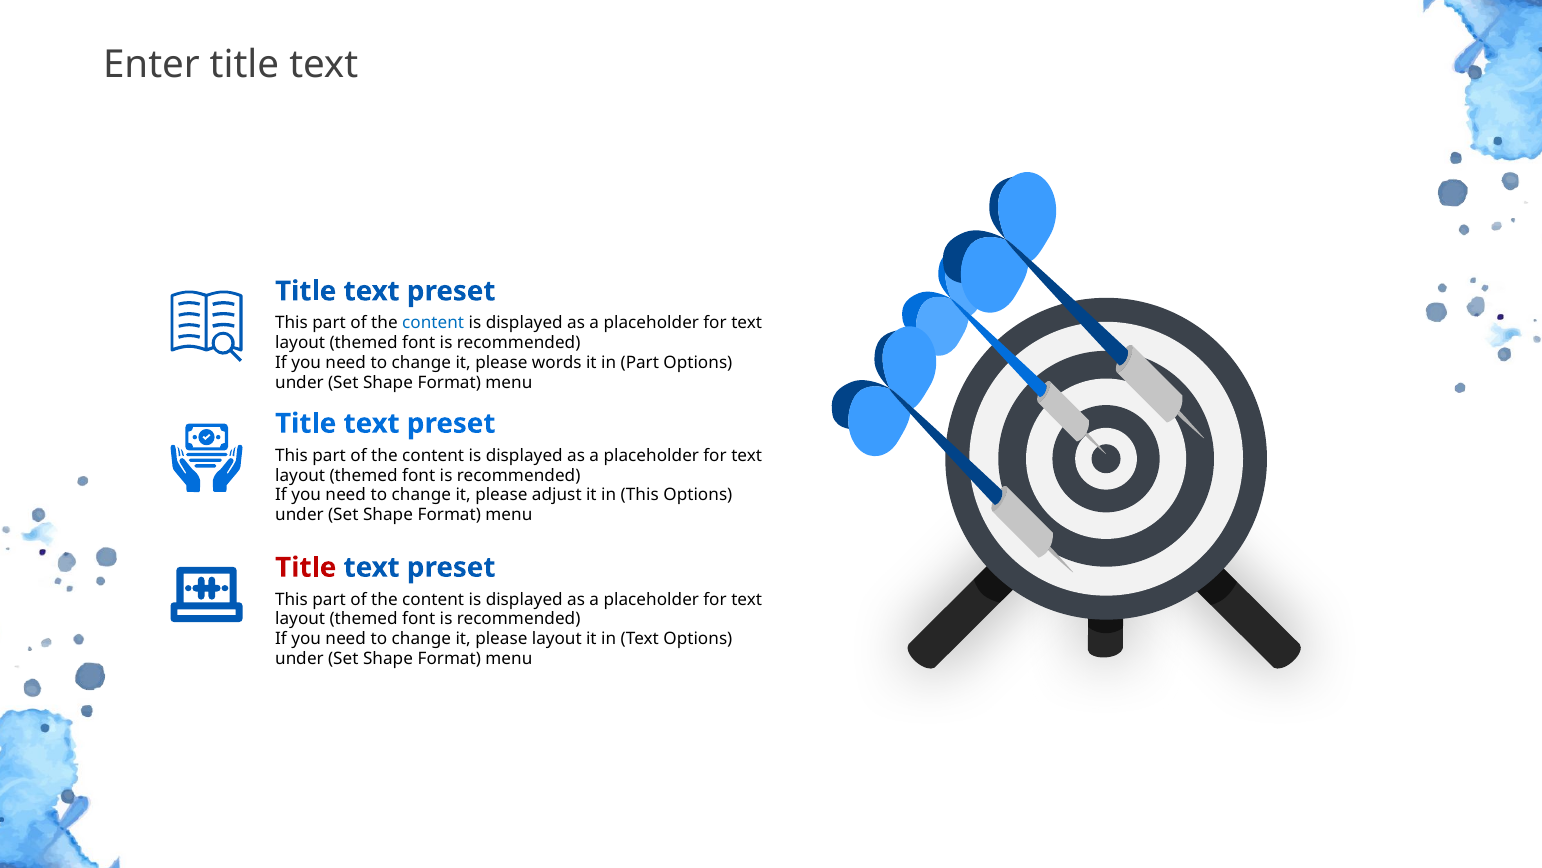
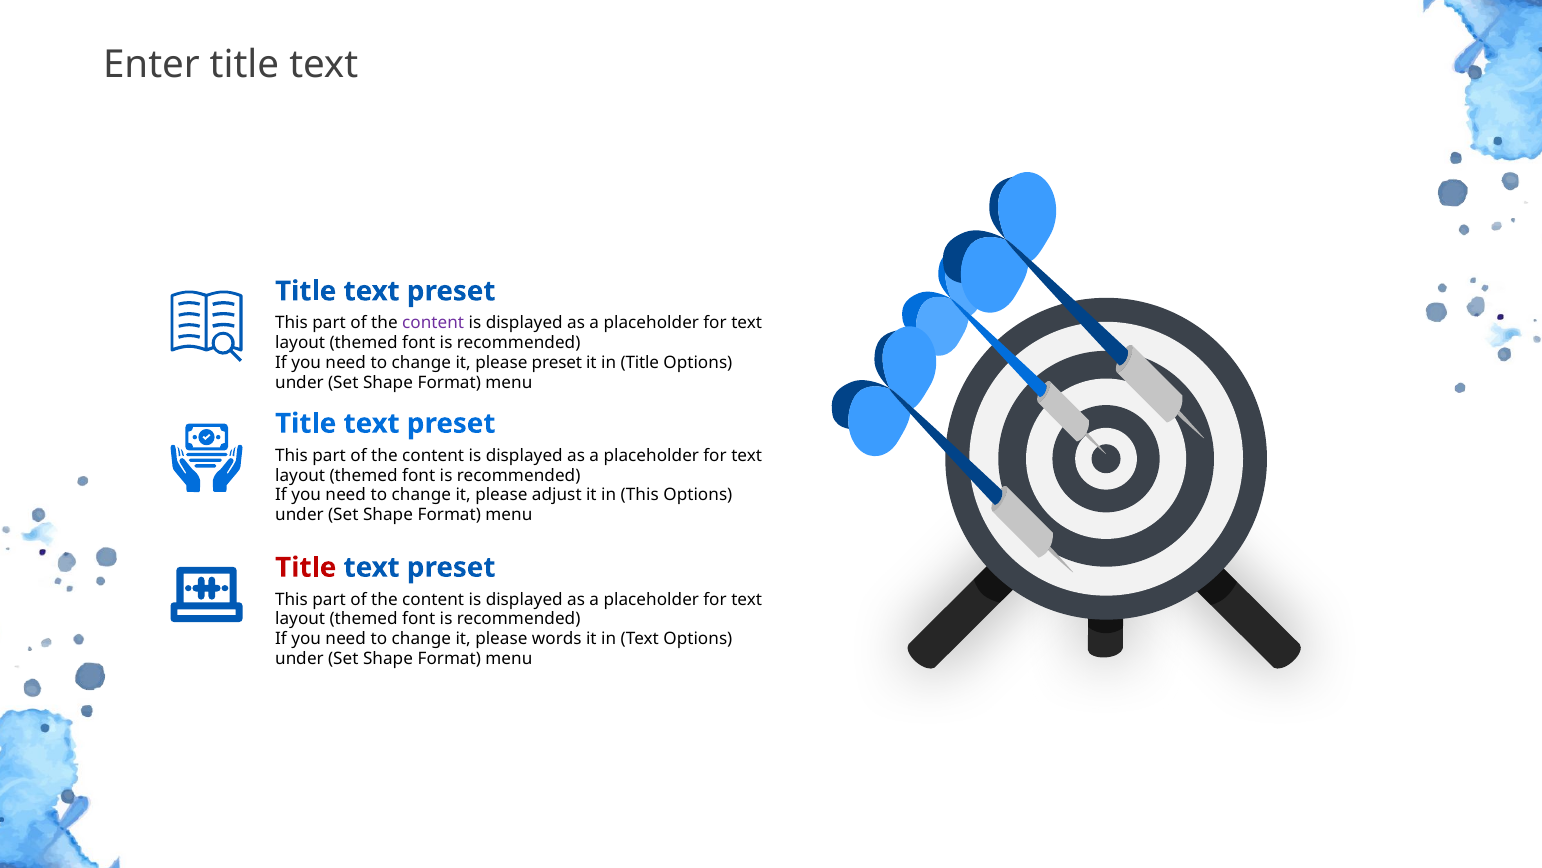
content at (433, 323) colour: blue -> purple
please words: words -> preset
in Part: Part -> Title
please layout: layout -> words
